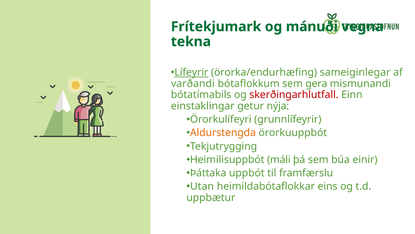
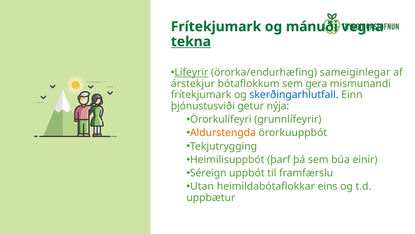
tekna underline: none -> present
varðandi: varðandi -> árstekjur
bótatímabils at (201, 95): bótatímabils -> frítekjumark
skerðingarhlutfall colour: red -> blue
einstaklingar: einstaklingar -> þjónustusviði
máli: máli -> þarf
Þáttaka: Þáttaka -> Séreign
